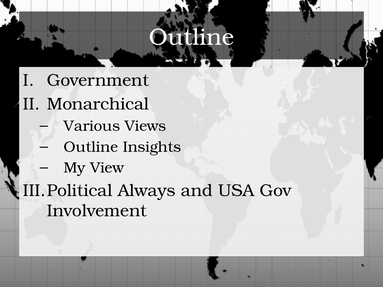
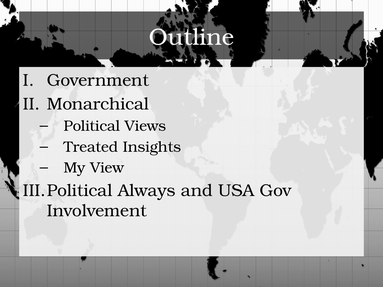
Various: Various -> Political
Outline at (91, 147): Outline -> Treated
